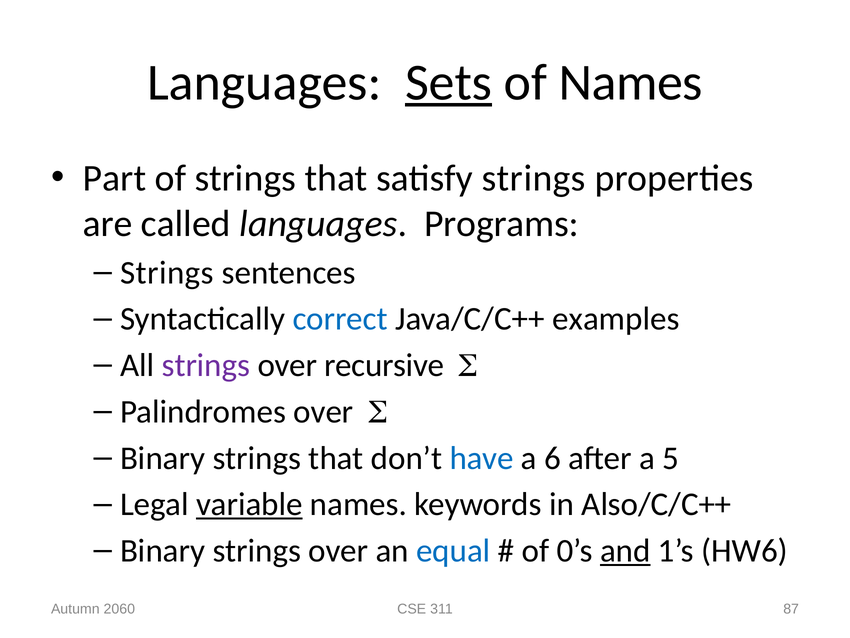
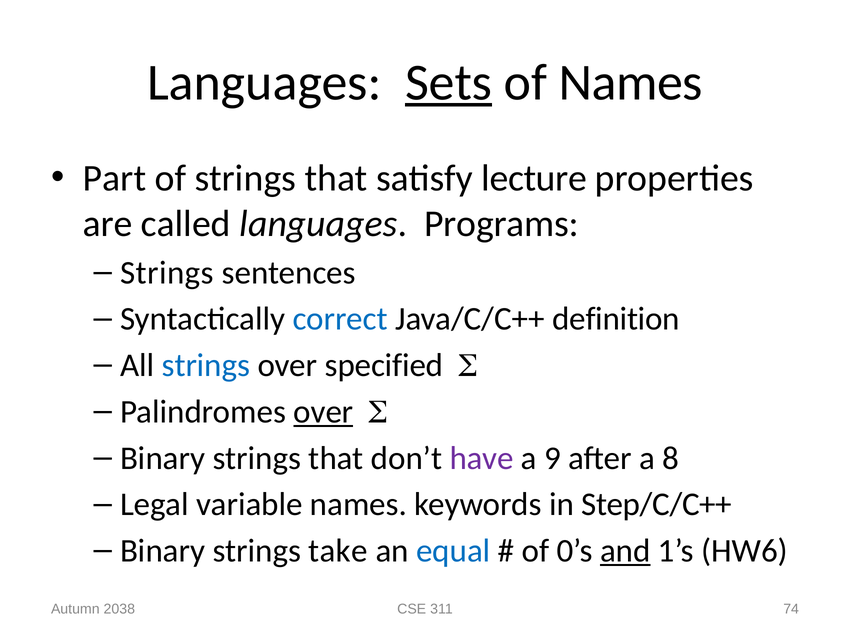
satisfy strings: strings -> lecture
examples: examples -> definition
strings at (206, 365) colour: purple -> blue
recursive: recursive -> specified
over at (323, 411) underline: none -> present
have colour: blue -> purple
6: 6 -> 9
5: 5 -> 8
variable underline: present -> none
Also/C/C++: Also/C/C++ -> Step/C/C++
Binary strings over: over -> take
2060: 2060 -> 2038
87: 87 -> 74
